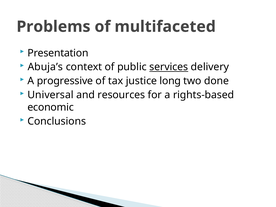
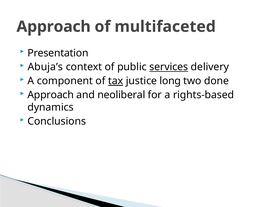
Problems at (53, 27): Problems -> Approach
progressive: progressive -> component
tax underline: none -> present
Universal at (51, 95): Universal -> Approach
resources: resources -> neoliberal
economic: economic -> dynamics
